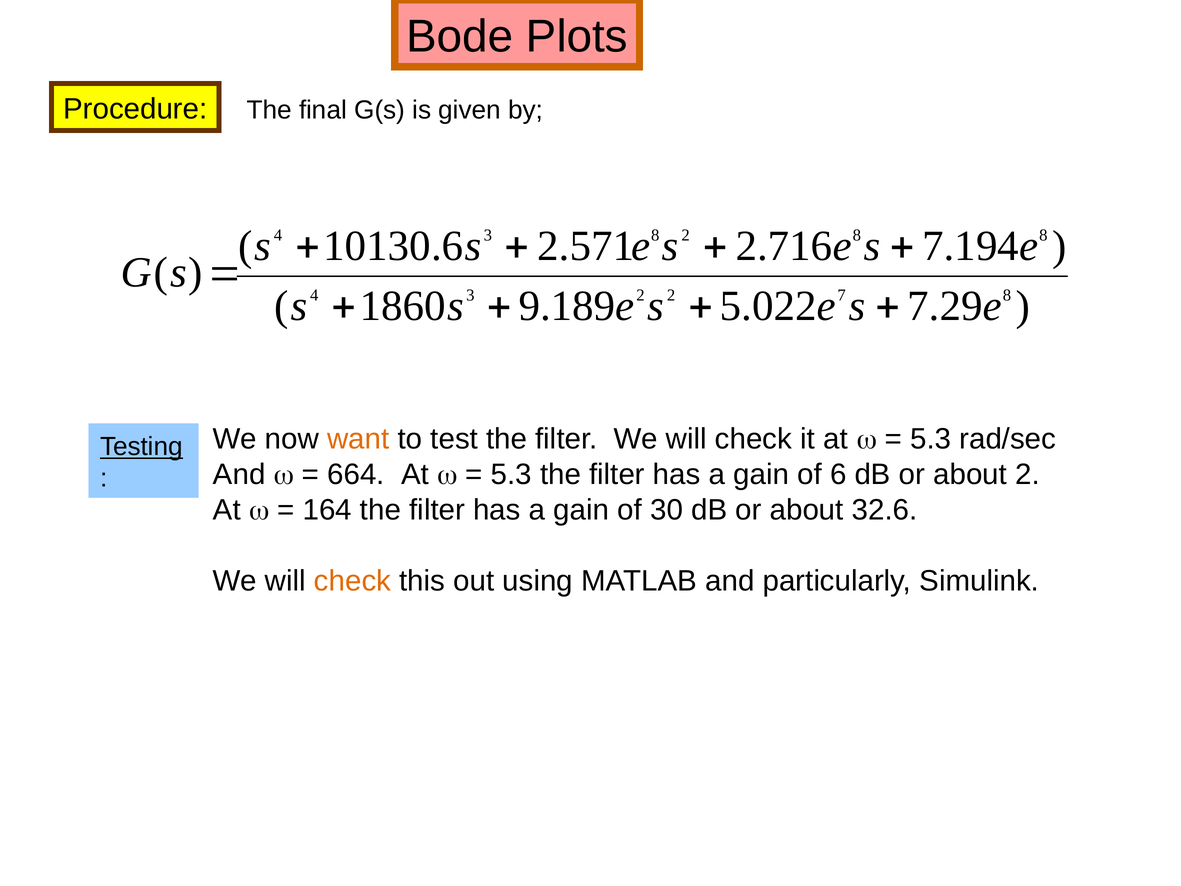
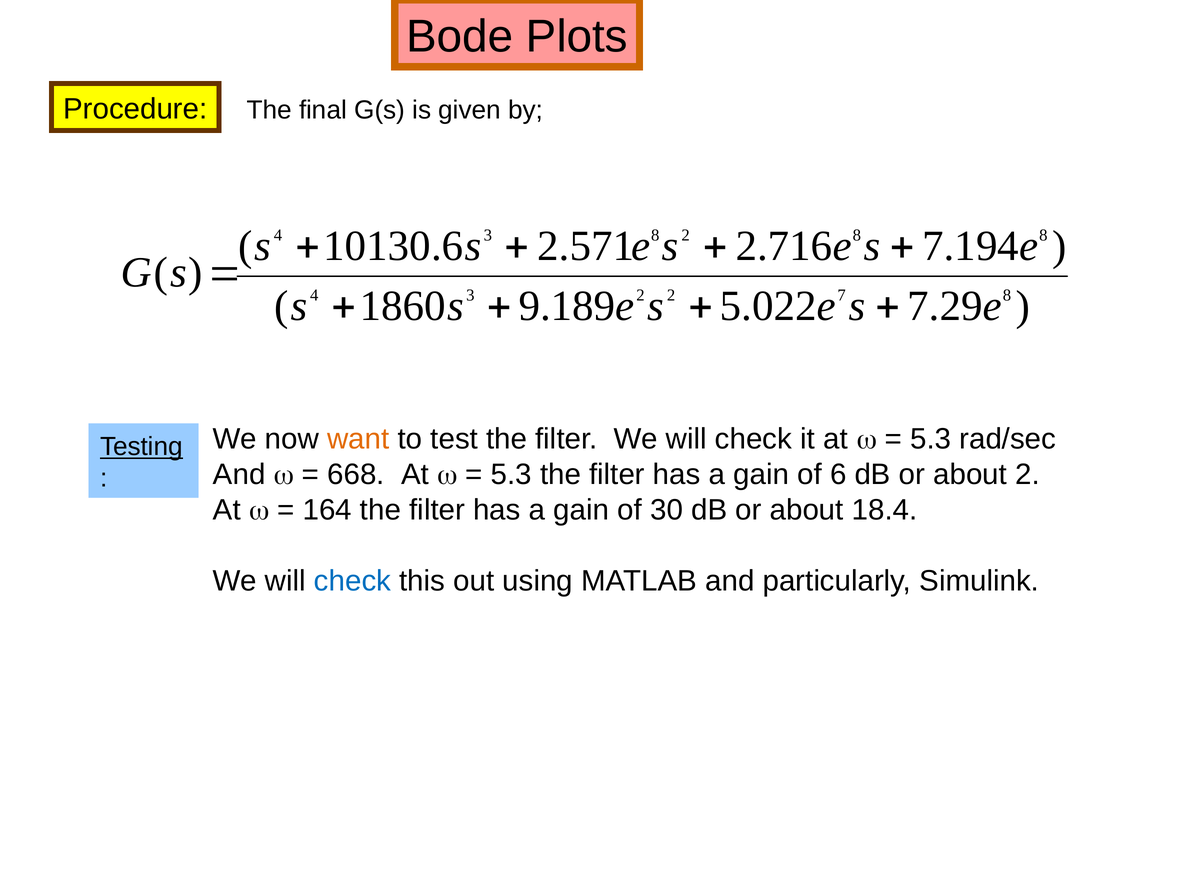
664: 664 -> 668
32.6: 32.6 -> 18.4
check at (352, 581) colour: orange -> blue
